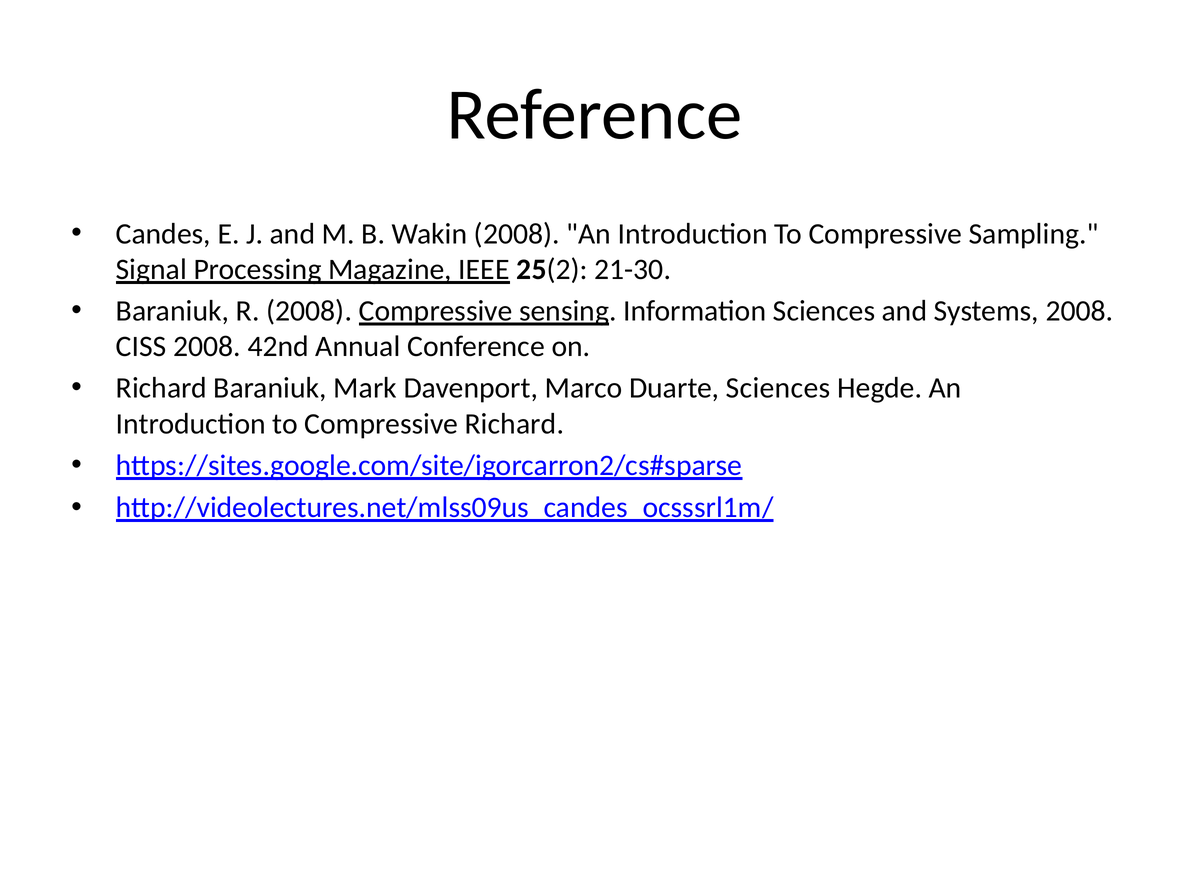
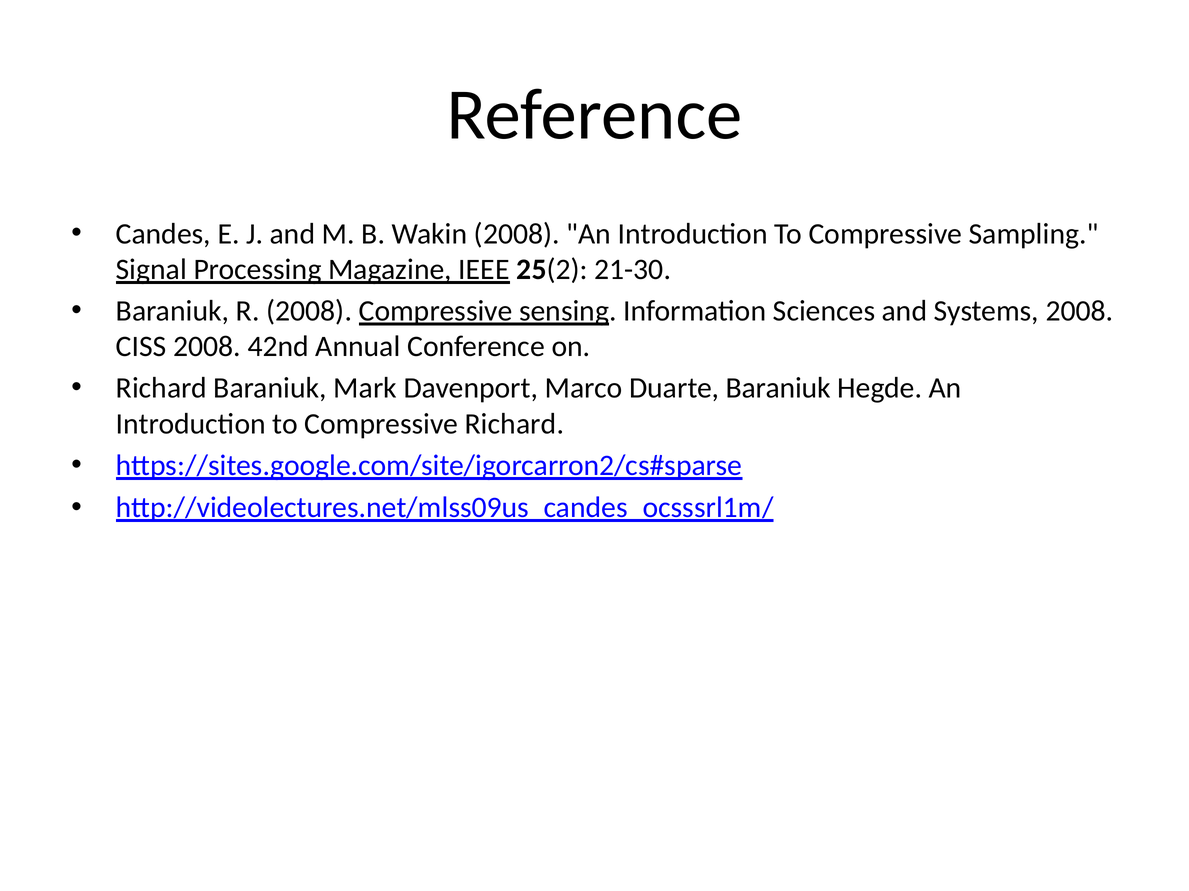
Duarte Sciences: Sciences -> Baraniuk
